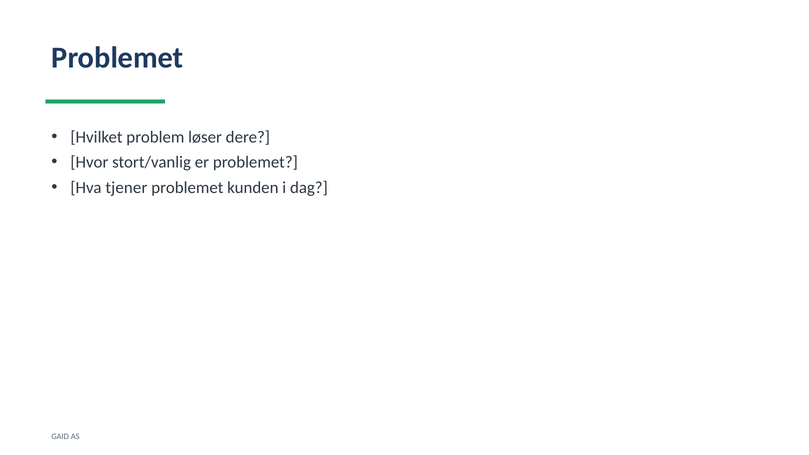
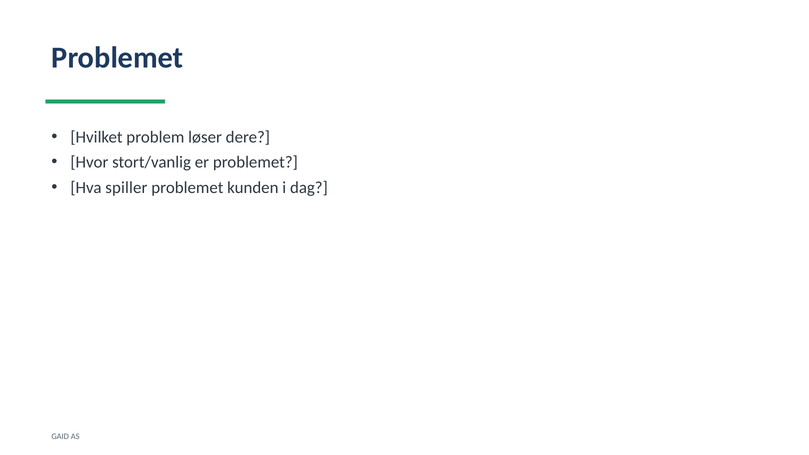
tjener: tjener -> spiller
